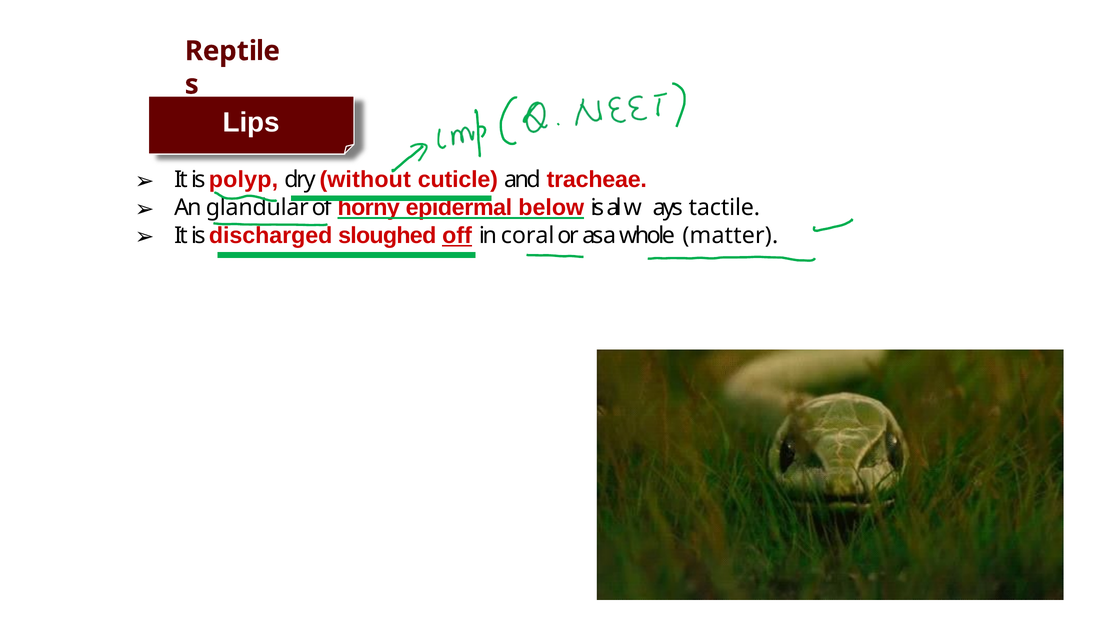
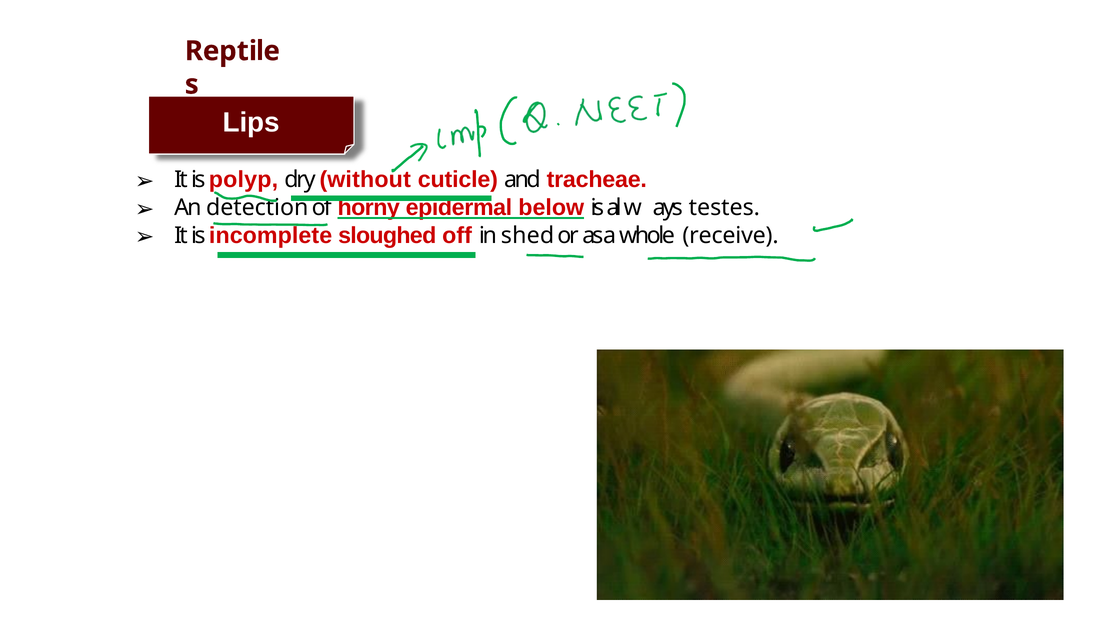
glandular: glandular -> detection
tactile: tactile -> testes
discharged: discharged -> incomplete
off underline: present -> none
coral: coral -> shed
matter: matter -> receive
